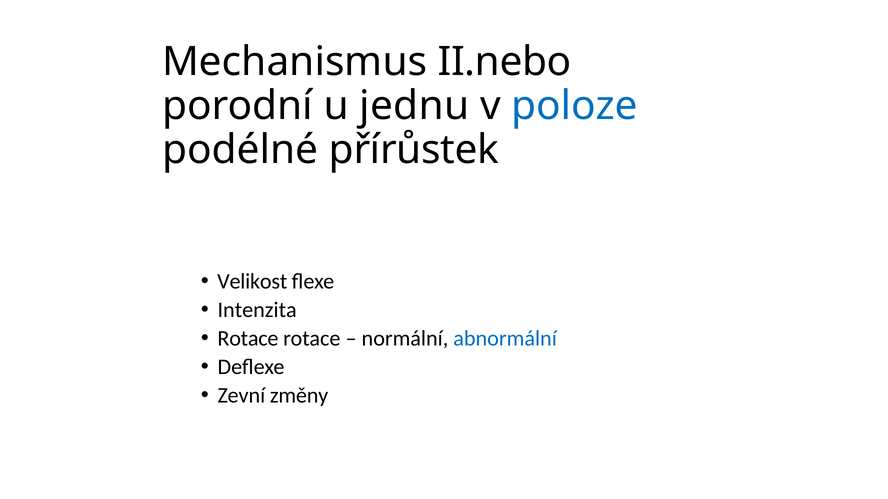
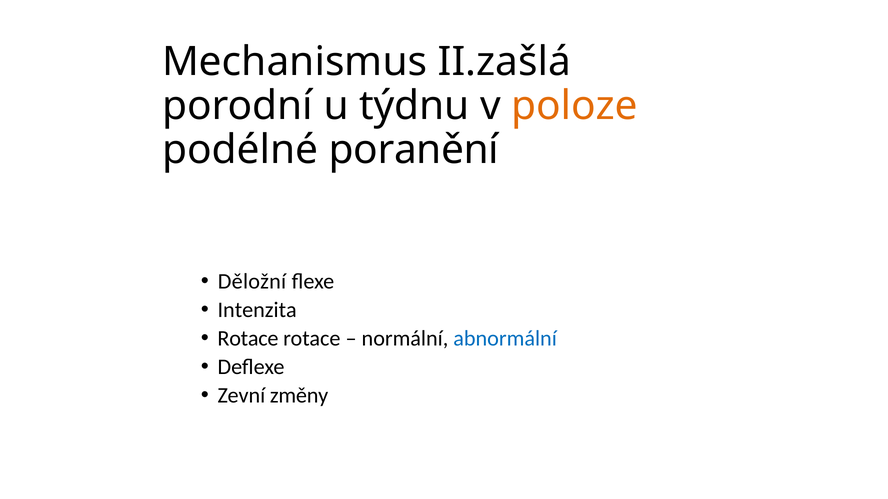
II.nebo: II.nebo -> II.zašlá
jednu: jednu -> týdnu
poloze colour: blue -> orange
přírůstek: přírůstek -> poranění
Velikost: Velikost -> Děložní
